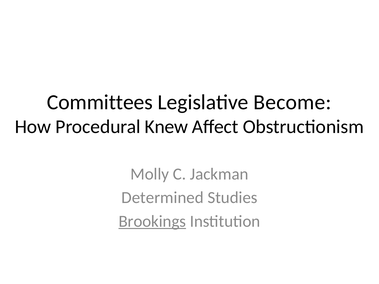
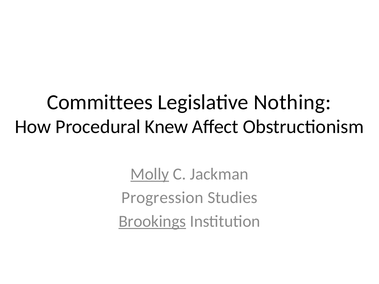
Become: Become -> Nothing
Molly underline: none -> present
Determined: Determined -> Progression
